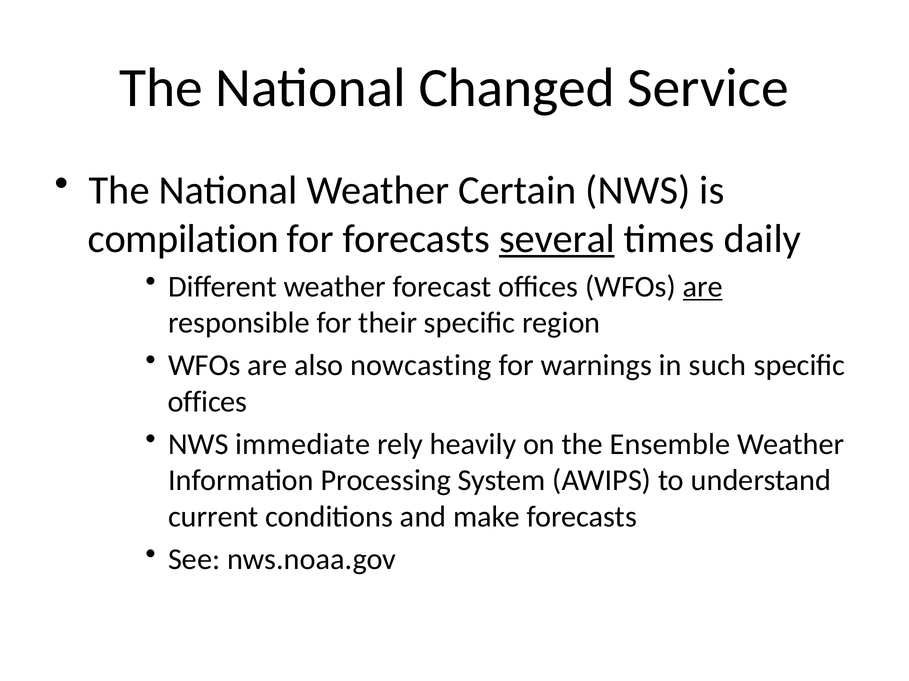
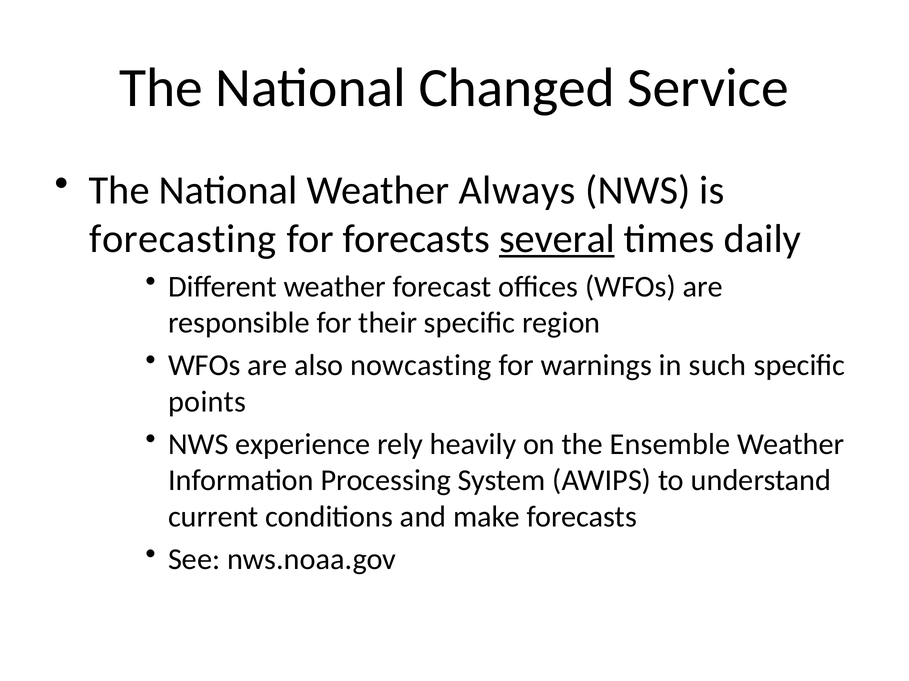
Certain: Certain -> Always
compilation: compilation -> forecasting
are at (703, 287) underline: present -> none
offices at (207, 402): offices -> points
immediate: immediate -> experience
